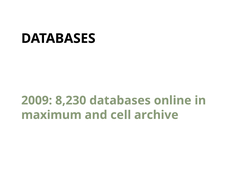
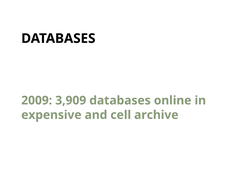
8,230: 8,230 -> 3,909
maximum: maximum -> expensive
